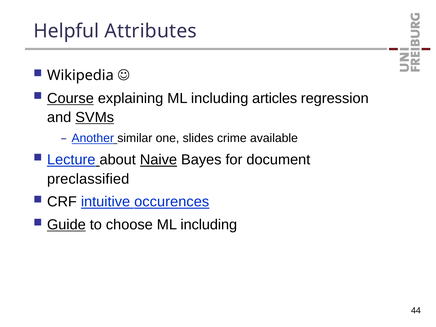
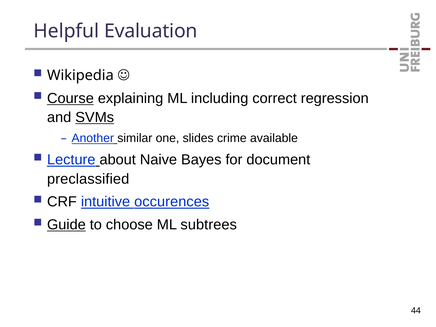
Attributes: Attributes -> Evaluation
articles: articles -> correct
Naive underline: present -> none
choose ML including: including -> subtrees
